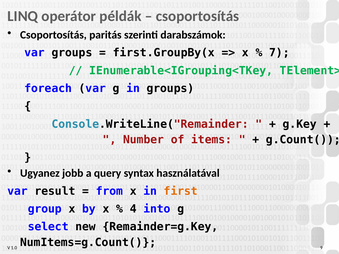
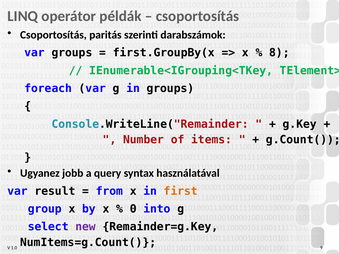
7: 7 -> 8
4: 4 -> 0
new colour: black -> purple
